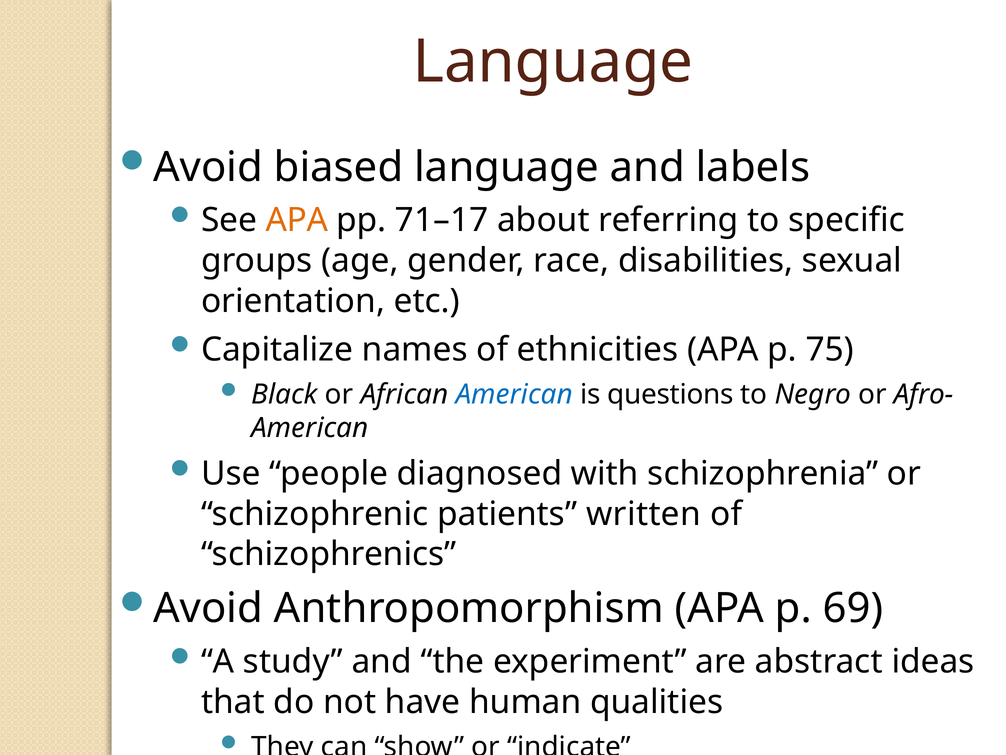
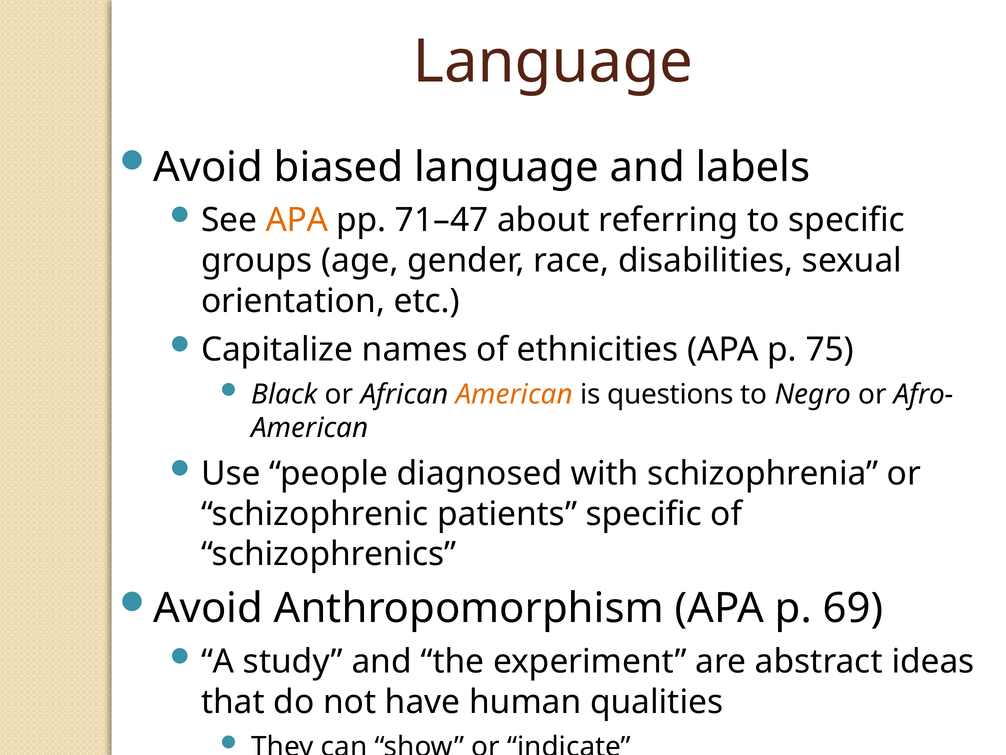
71–17: 71–17 -> 71–47
American at (514, 394) colour: blue -> orange
patients written: written -> specific
